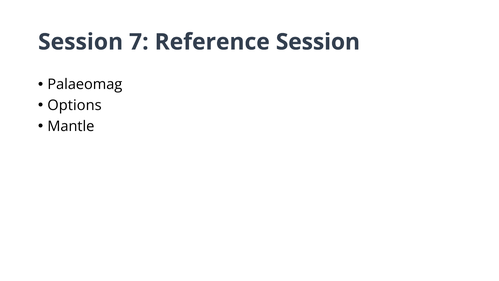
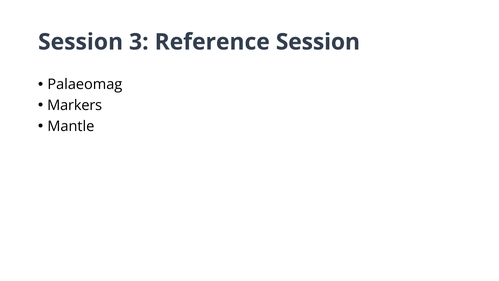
7: 7 -> 3
Options: Options -> Markers
